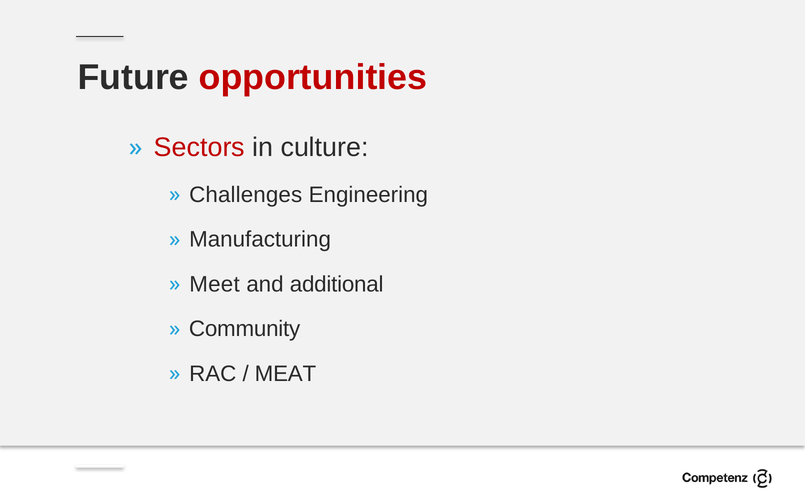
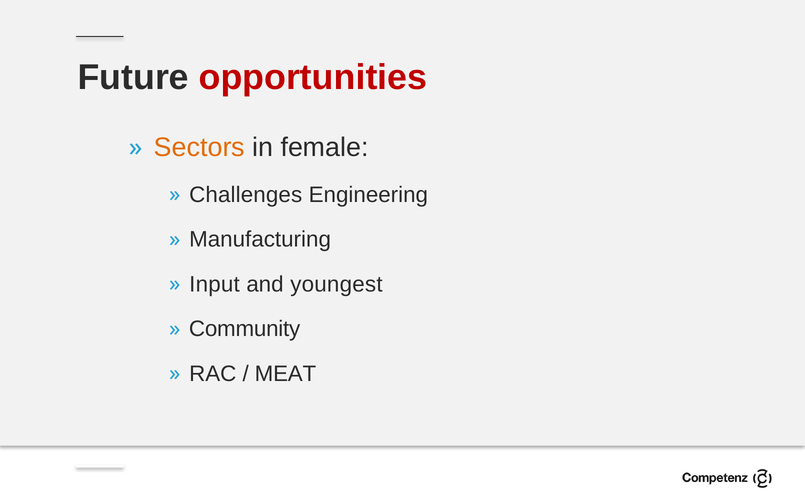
Sectors colour: red -> orange
culture: culture -> female
Meet: Meet -> Input
additional: additional -> youngest
